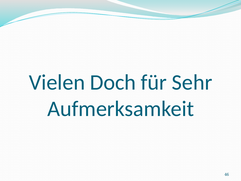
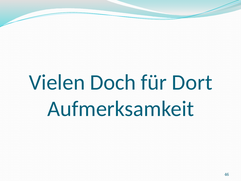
Sehr: Sehr -> Dort
